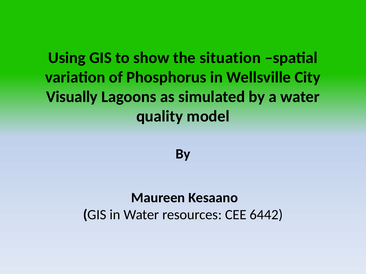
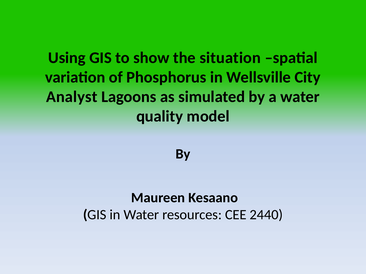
Visually: Visually -> Analyst
6442: 6442 -> 2440
